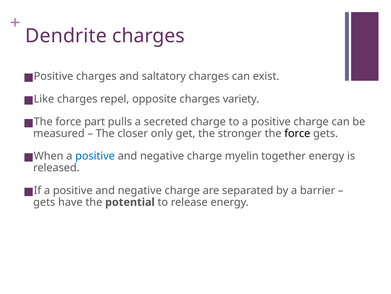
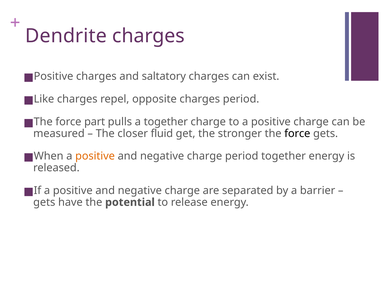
charges variety: variety -> period
a secreted: secreted -> together
only: only -> fluid
positive at (95, 156) colour: blue -> orange
charge myelin: myelin -> period
